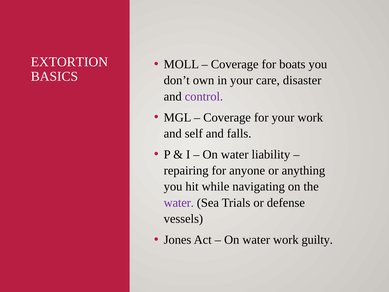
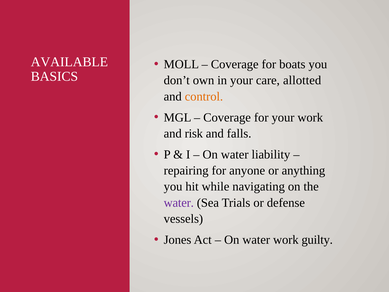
EXTORTION: EXTORTION -> AVAILABLE
disaster: disaster -> allotted
control colour: purple -> orange
self: self -> risk
